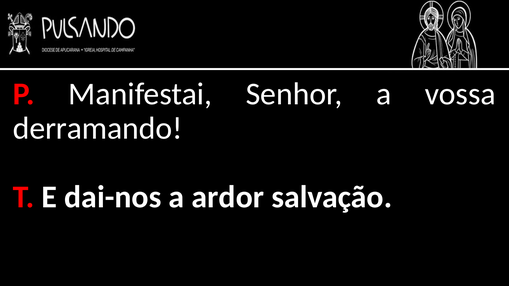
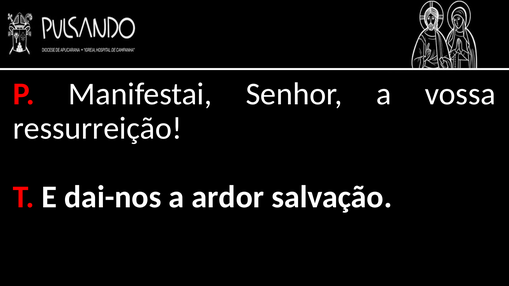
derramando: derramando -> ressurreição
